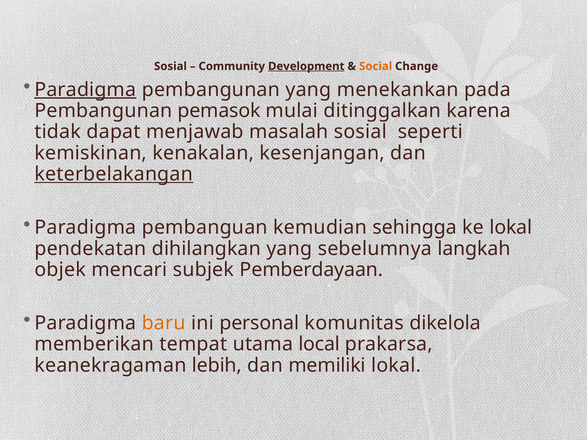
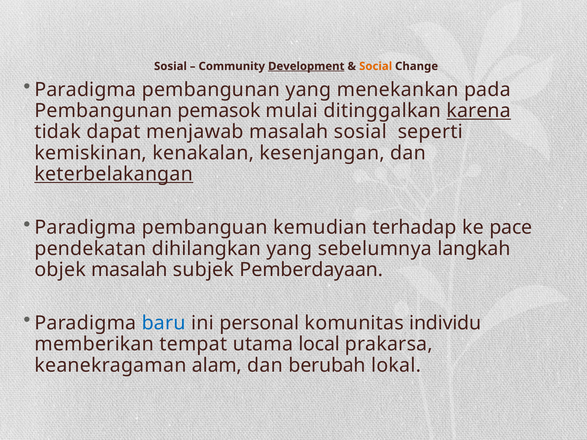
Paradigma at (85, 90) underline: present -> none
karena underline: none -> present
sehingga: sehingga -> terhadap
ke lokal: lokal -> pace
objek mencari: mencari -> masalah
baru colour: orange -> blue
dikelola: dikelola -> individu
lebih: lebih -> alam
memiliki: memiliki -> berubah
